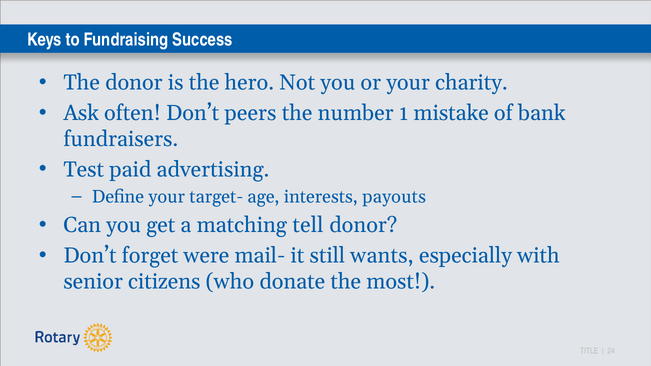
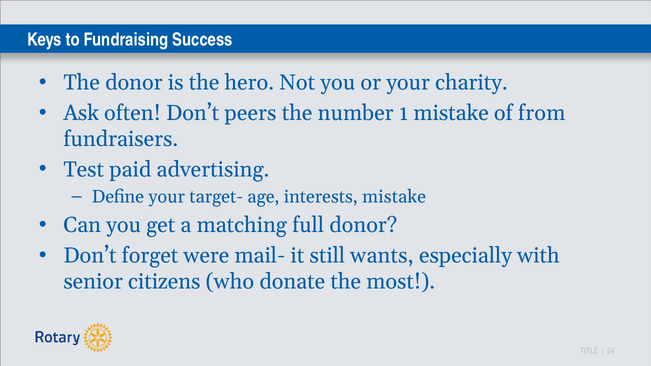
bank: bank -> from
interests payouts: payouts -> mistake
tell: tell -> full
